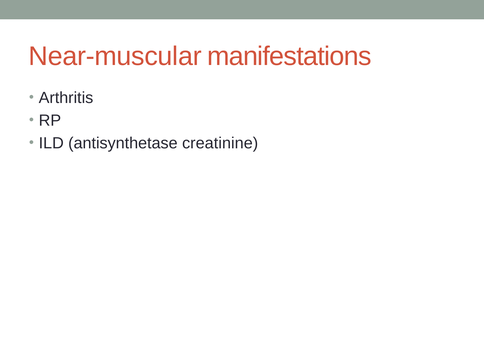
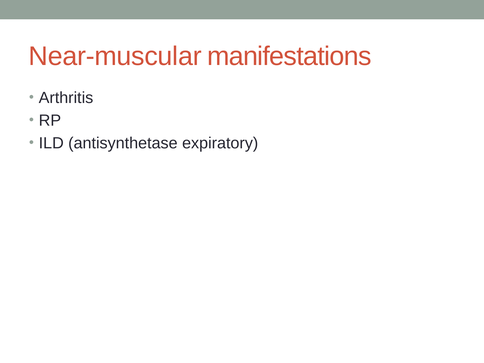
creatinine: creatinine -> expiratory
